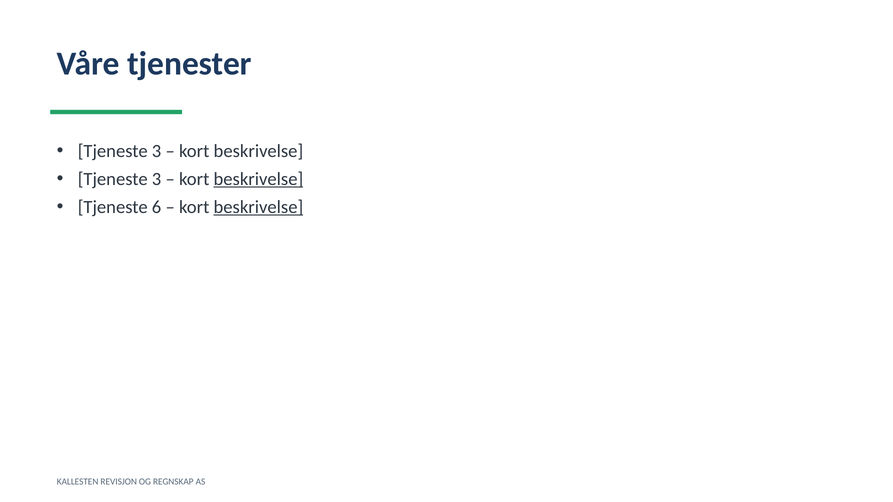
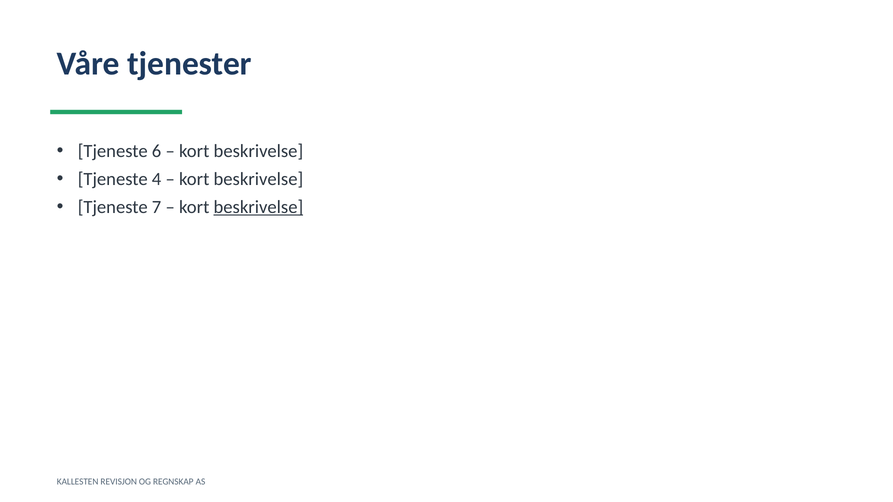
3 at (157, 151): 3 -> 6
3 at (157, 179): 3 -> 4
beskrivelse at (258, 179) underline: present -> none
6: 6 -> 7
